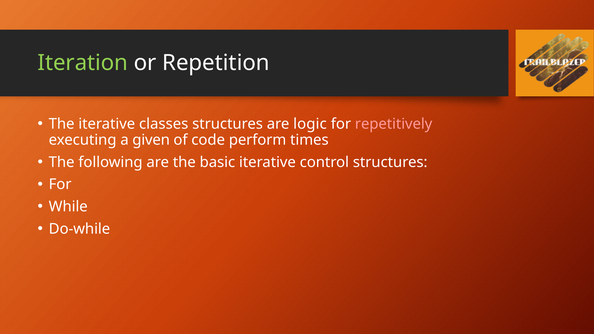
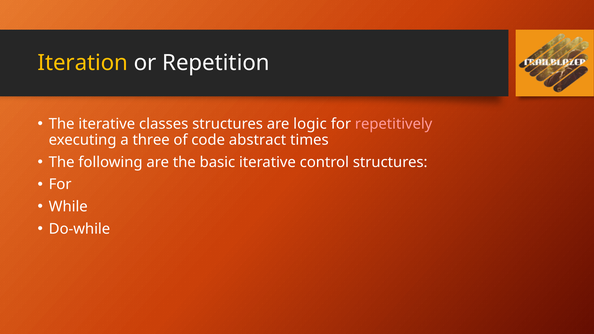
Iteration colour: light green -> yellow
given: given -> three
perform: perform -> abstract
